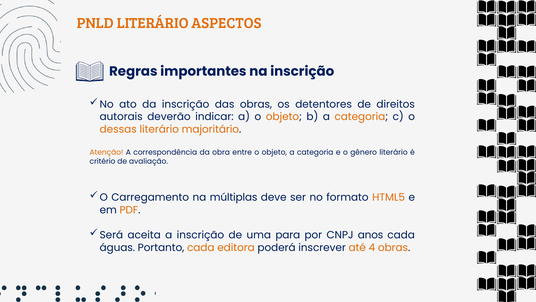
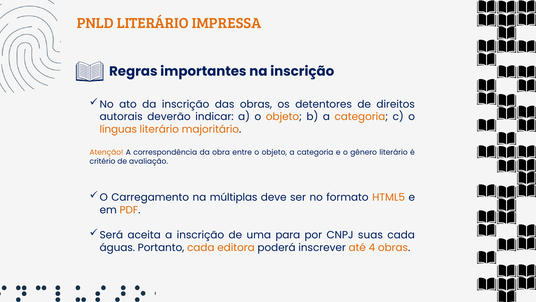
ASPECTOS: ASPECTOS -> IMPRESSA
dessas: dessas -> línguas
anos: anos -> suas
